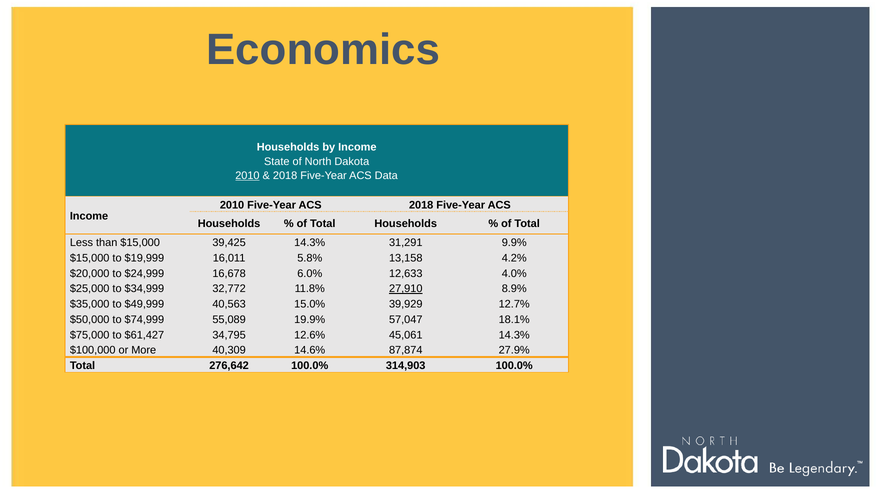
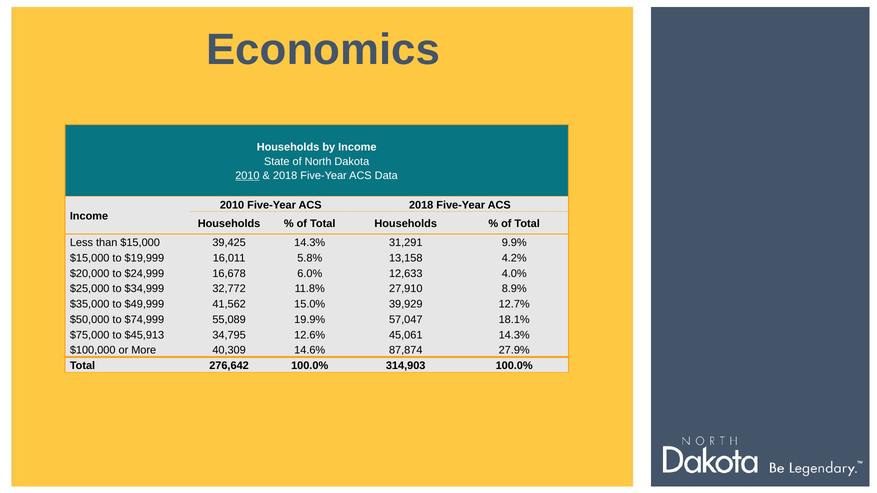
27,910 underline: present -> none
40,563: 40,563 -> 41,562
$61,427: $61,427 -> $45,913
